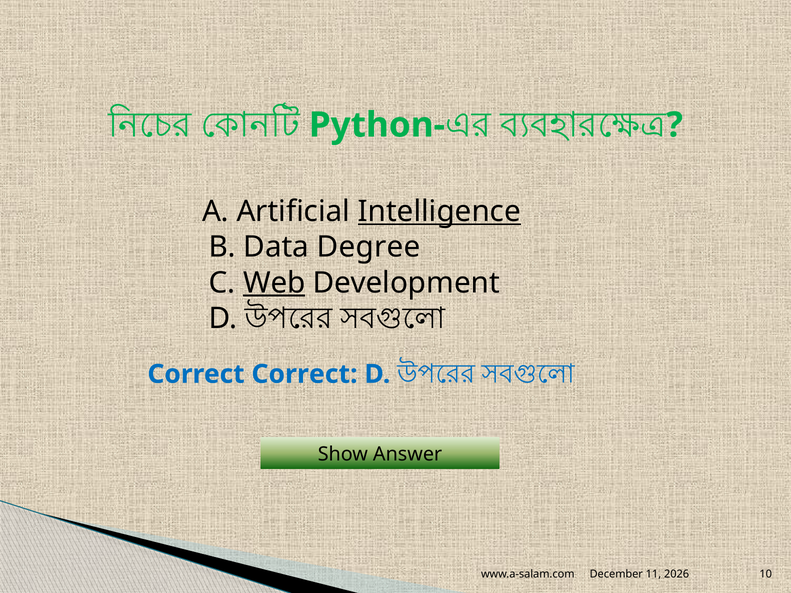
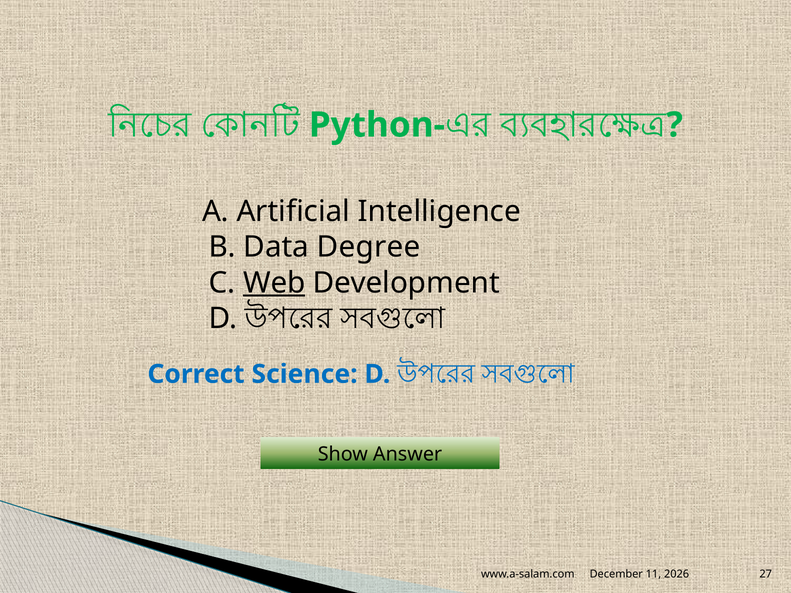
Intelligence underline: present -> none
Correct Correct: Correct -> Science
10: 10 -> 27
